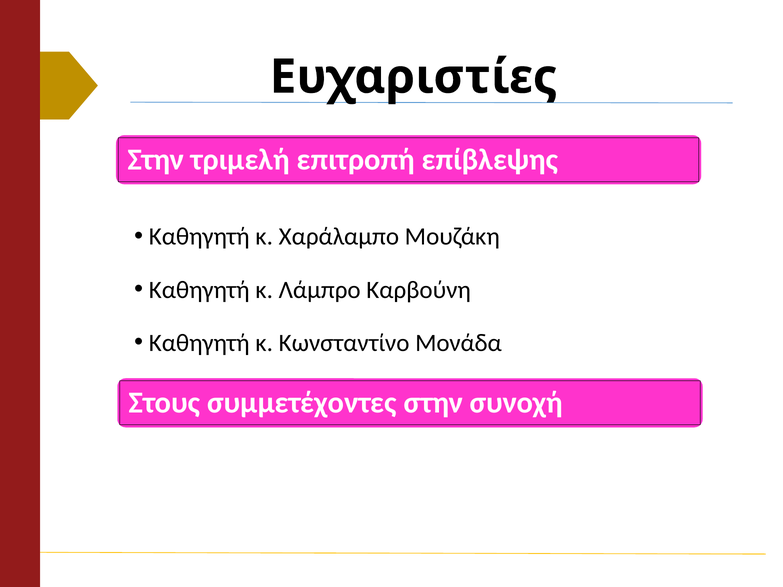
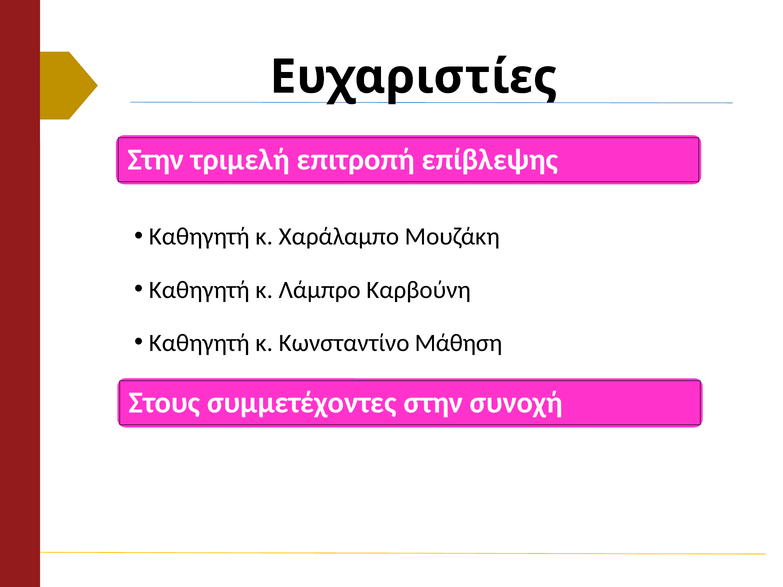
Μονάδα: Μονάδα -> Μάθηση
